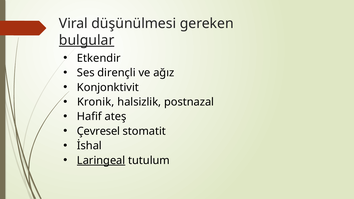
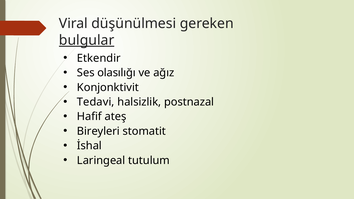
dirençli: dirençli -> olasılığı
Kronik: Kronik -> Tedavi
Çevresel: Çevresel -> Bireyleri
Laringeal underline: present -> none
